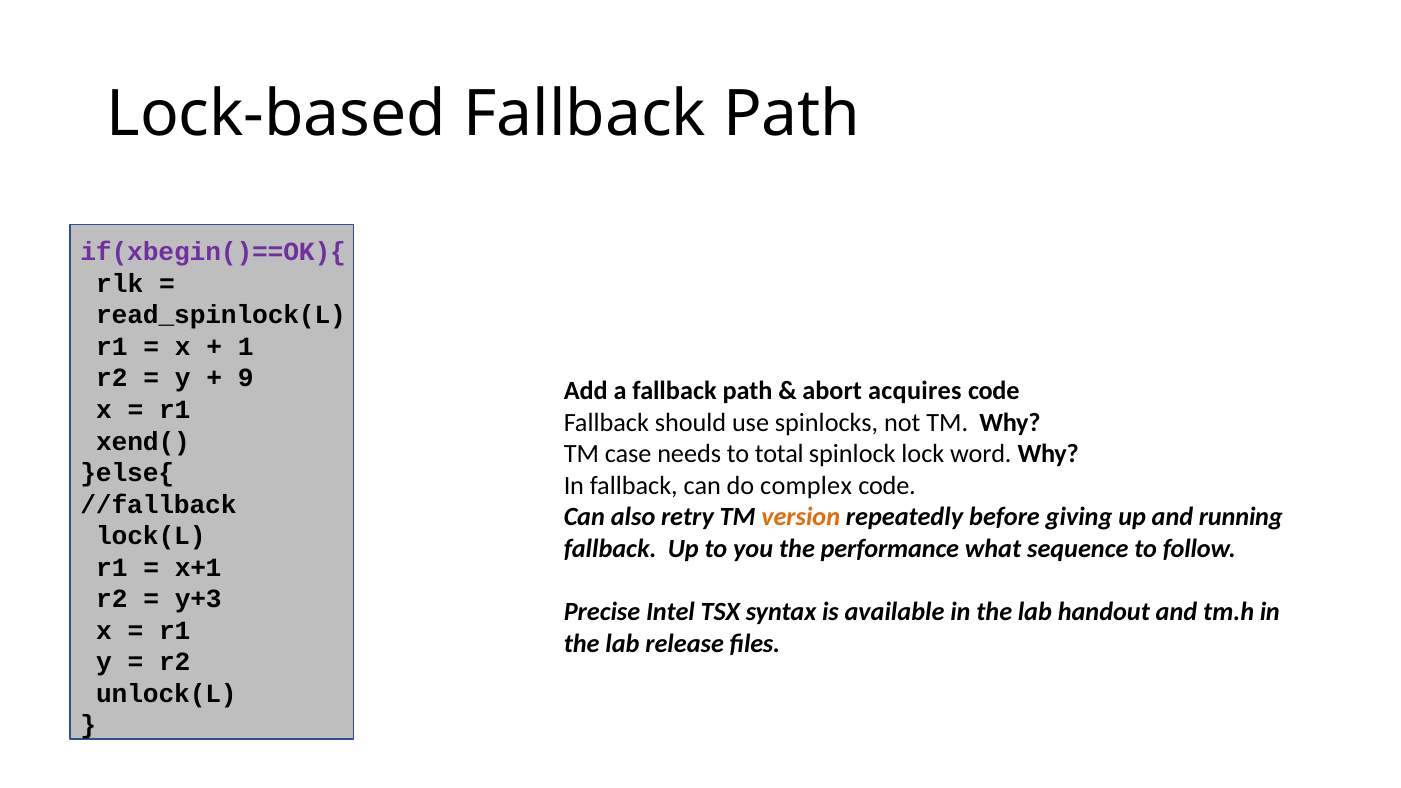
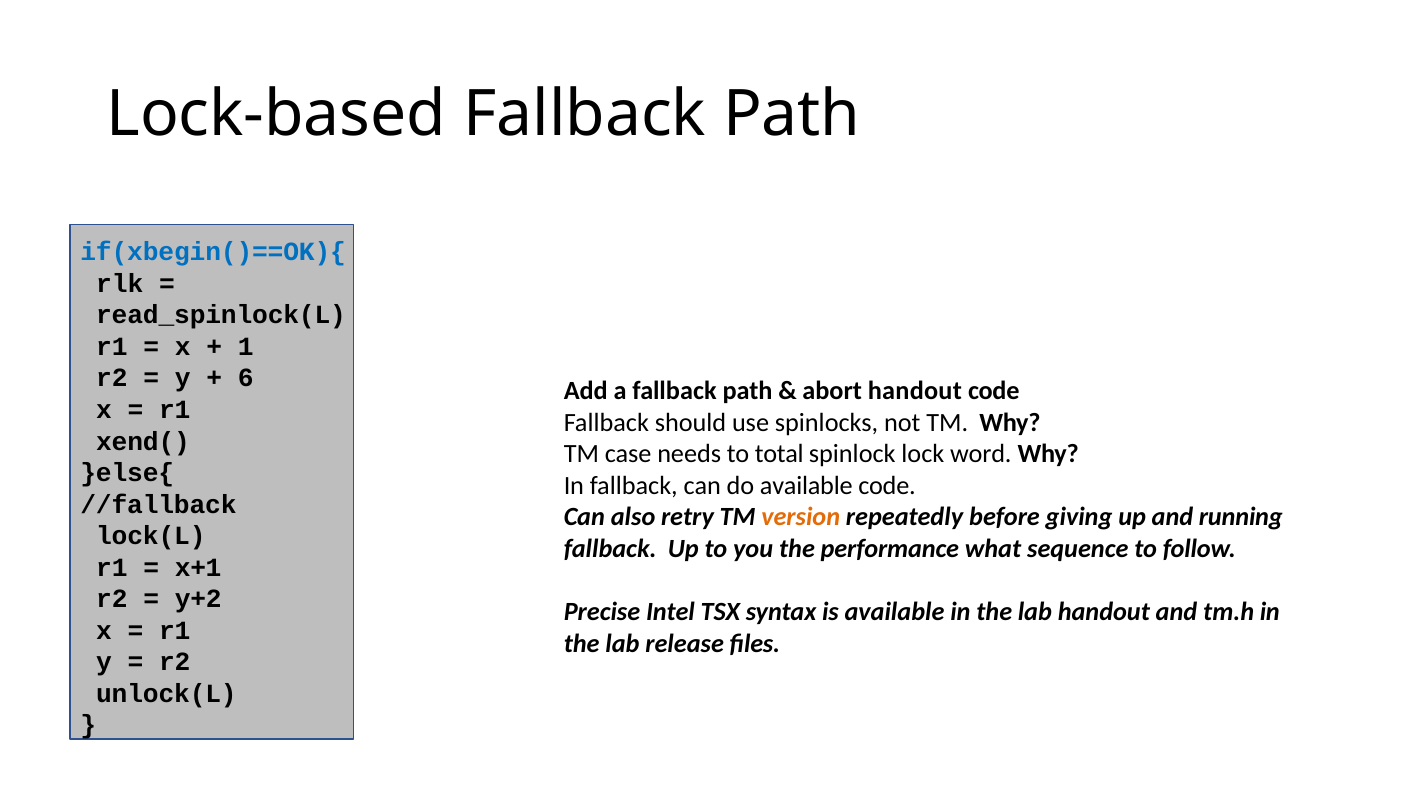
if(xbegin()==OK){ colour: purple -> blue
9: 9 -> 6
abort acquires: acquires -> handout
do complex: complex -> available
y+3: y+3 -> y+2
